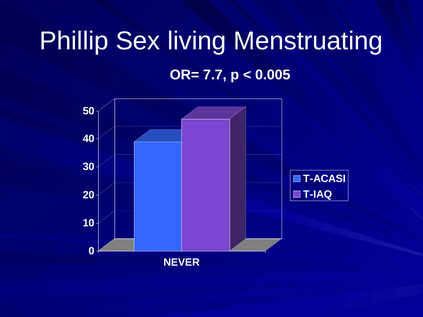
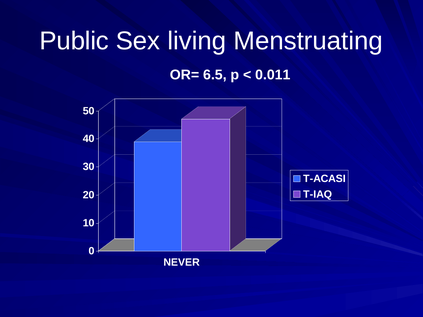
Phillip: Phillip -> Public
7.7: 7.7 -> 6.5
0.005: 0.005 -> 0.011
